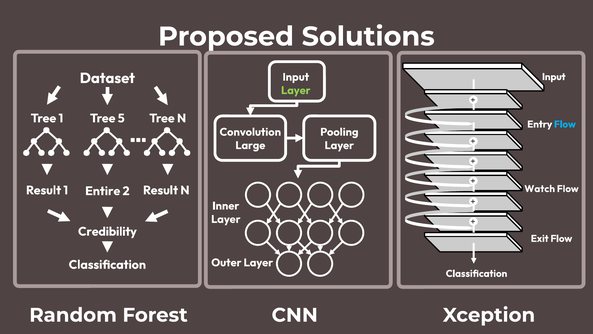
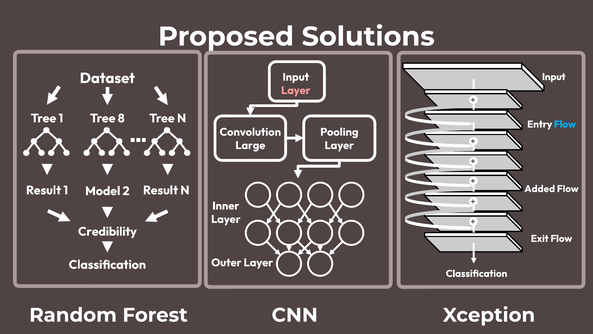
Layer at (296, 90) colour: light green -> pink
5: 5 -> 8
Watch: Watch -> Added
Entire: Entire -> Model
